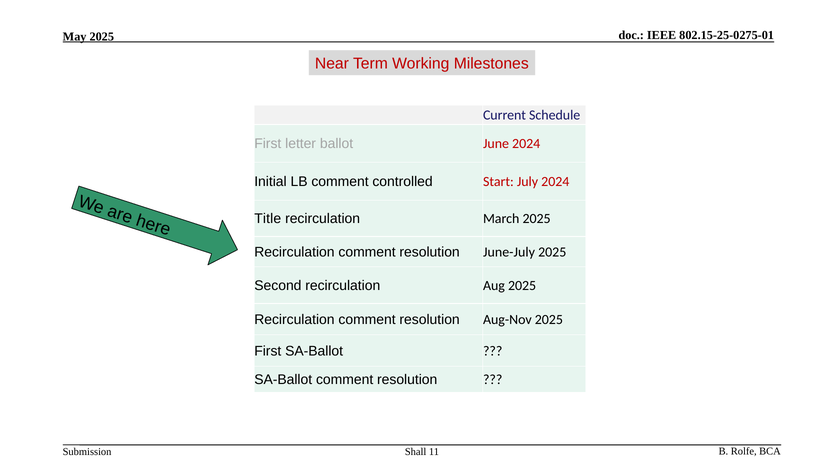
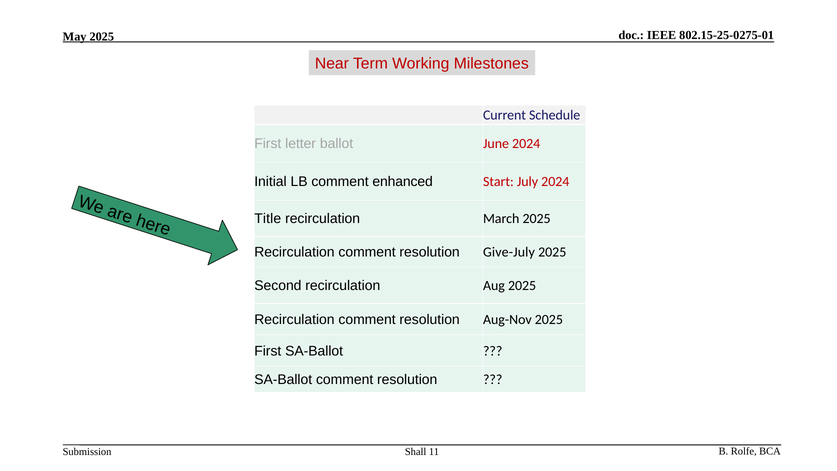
controlled: controlled -> enhanced
June-July: June-July -> Give-July
